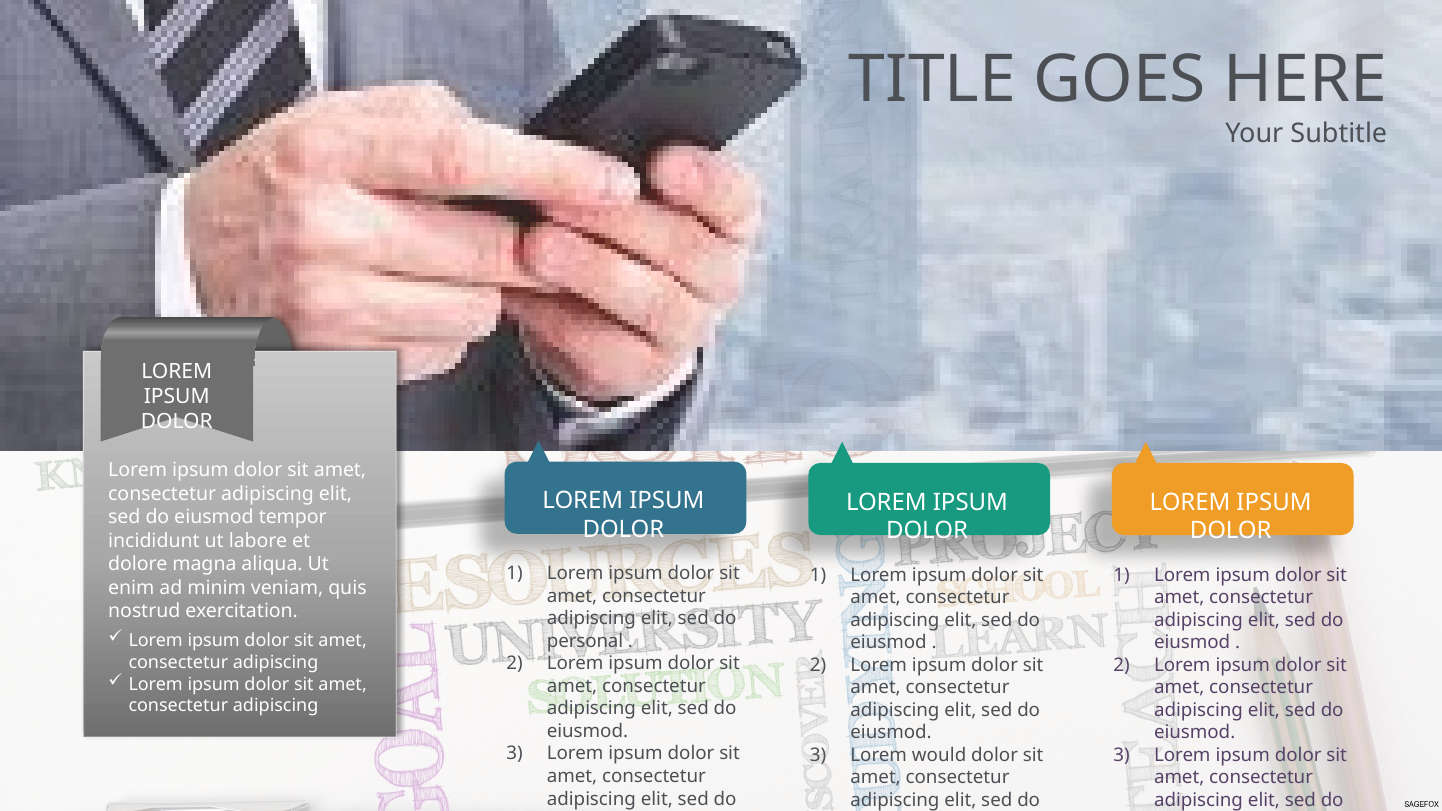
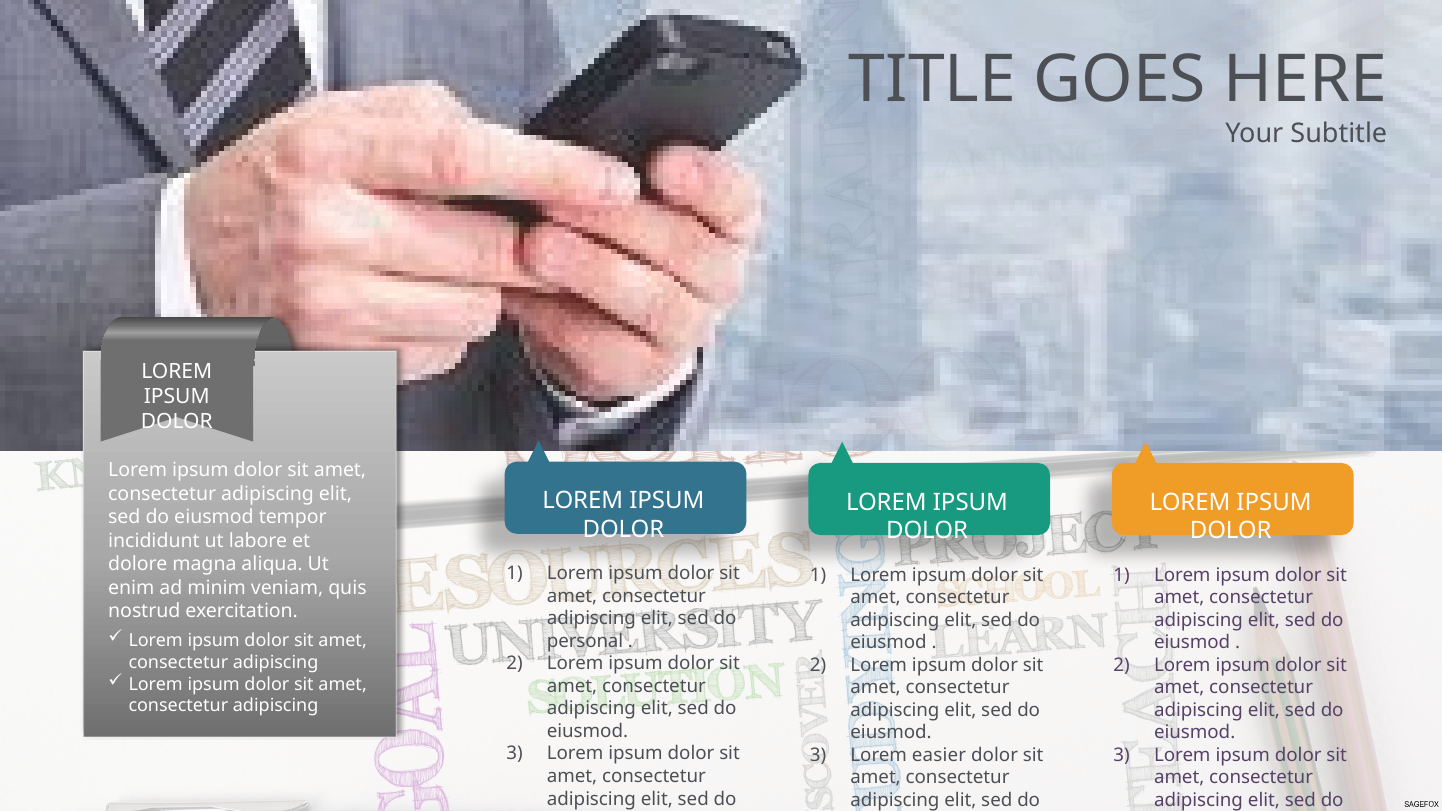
would: would -> easier
